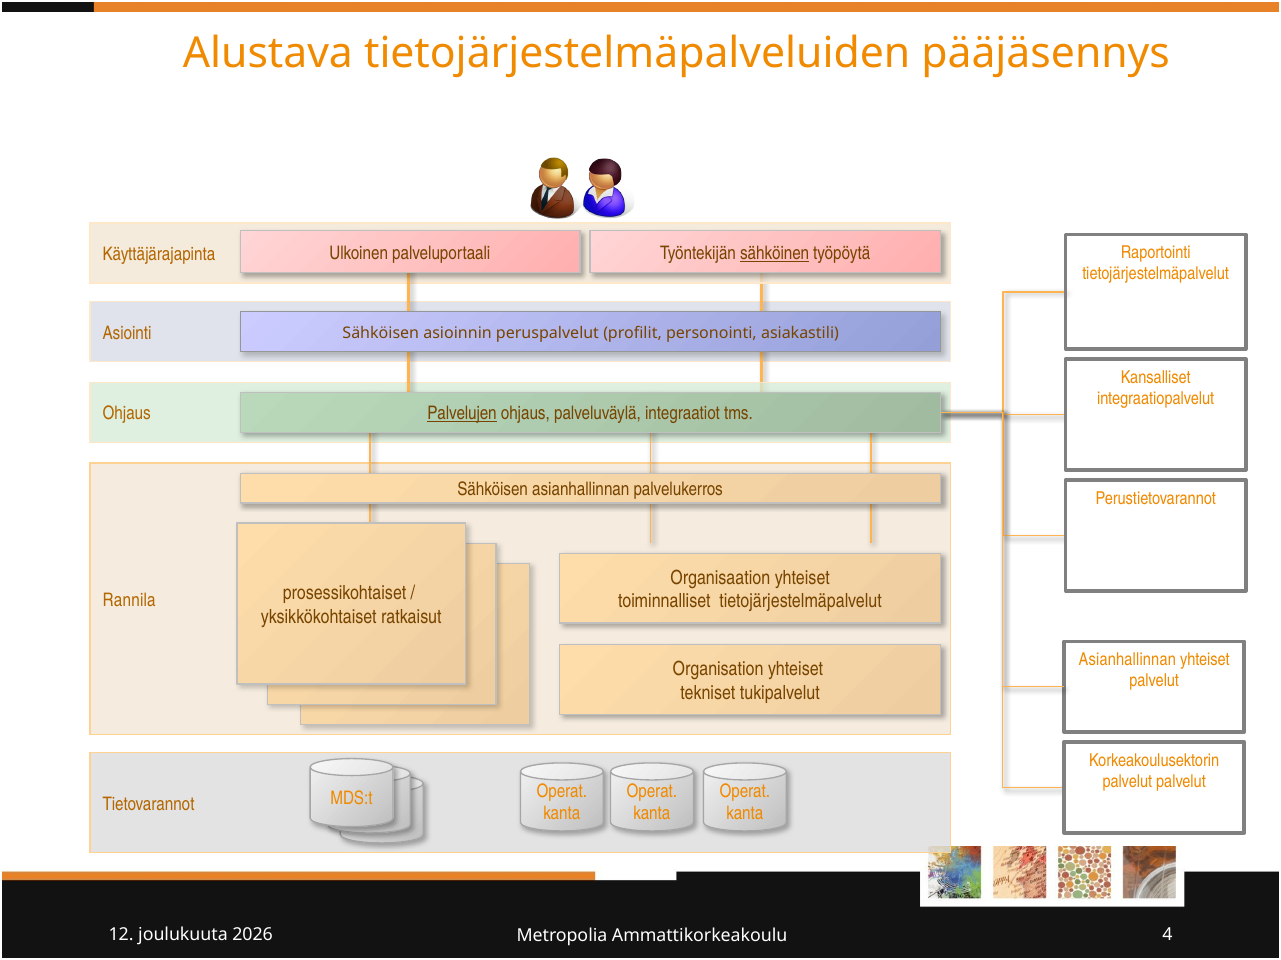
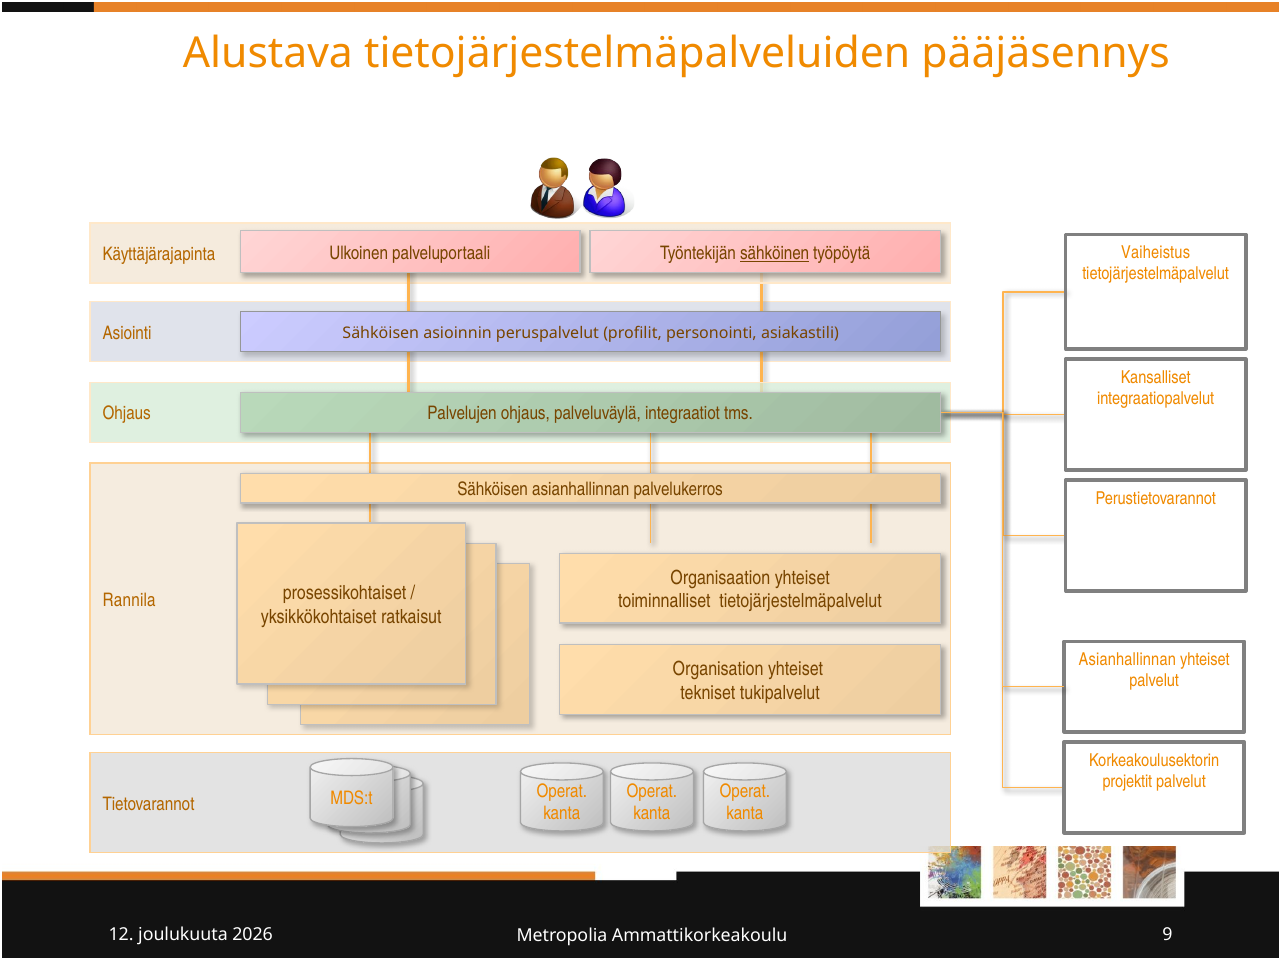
Raportointi: Raportointi -> Vaiheistus
Palvelujen underline: present -> none
palvelut at (1127, 782): palvelut -> projektit
4: 4 -> 9
